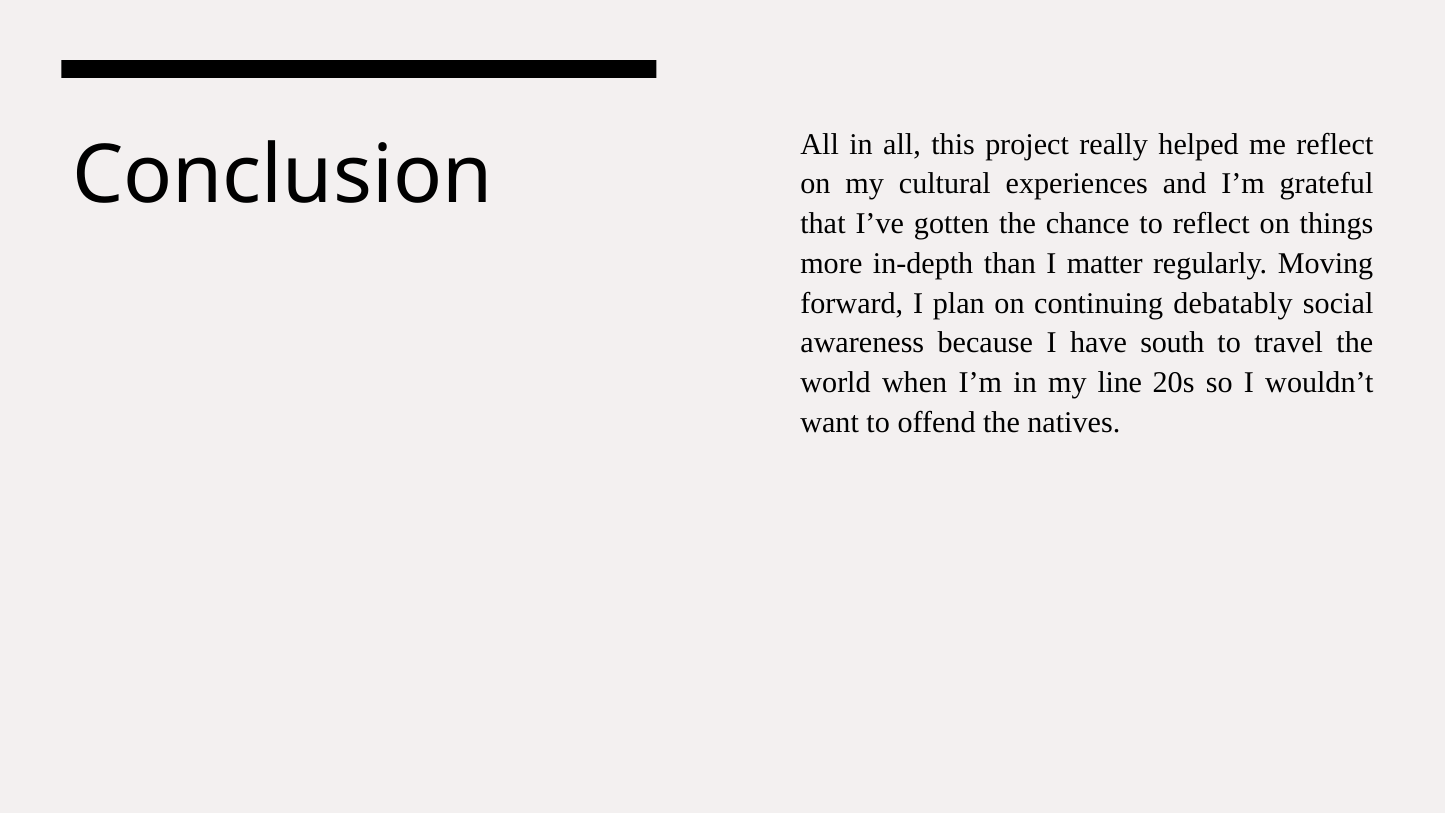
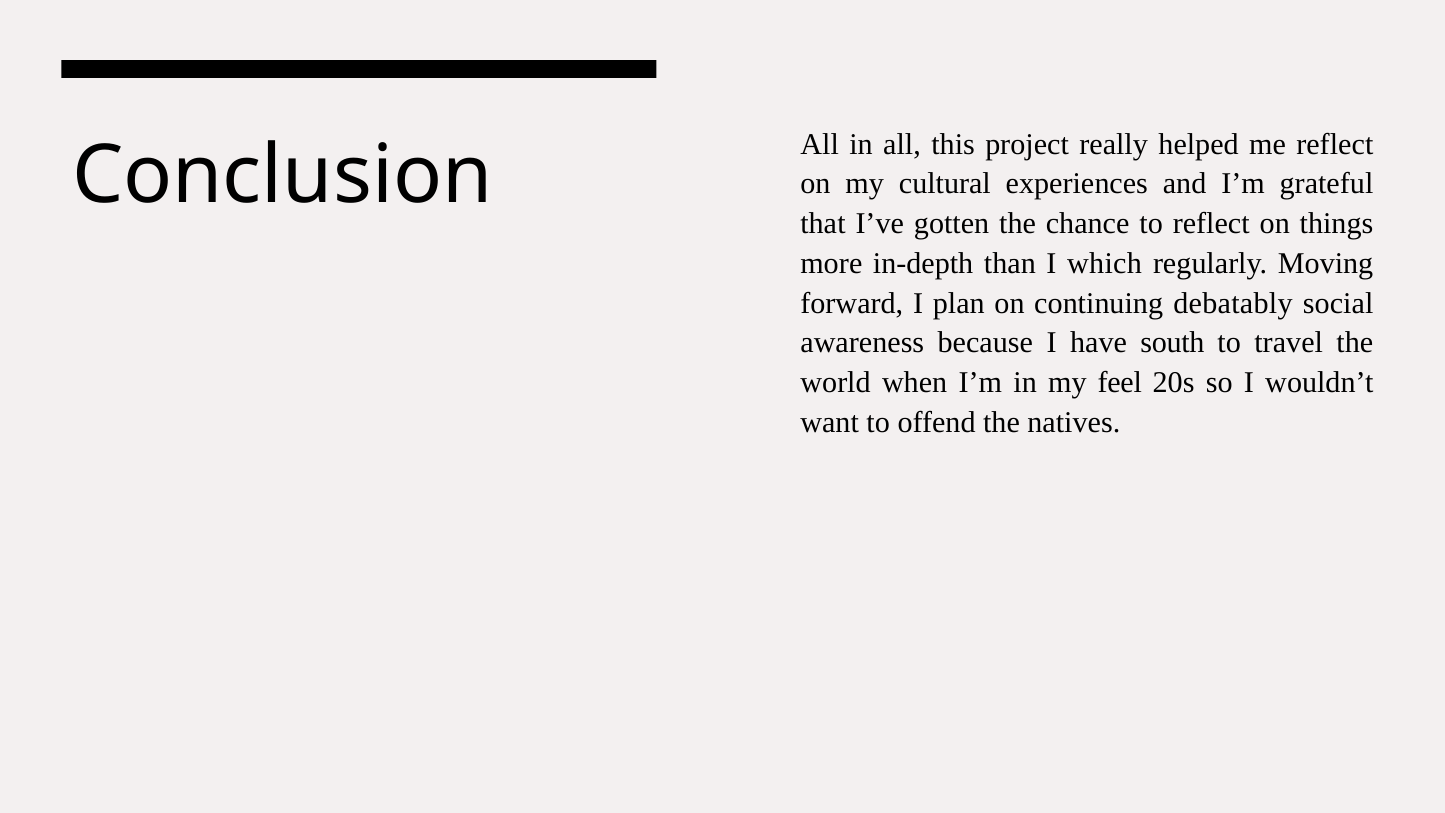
matter: matter -> which
line: line -> feel
